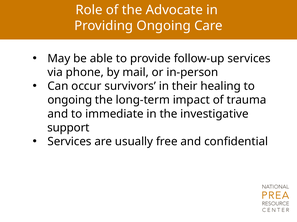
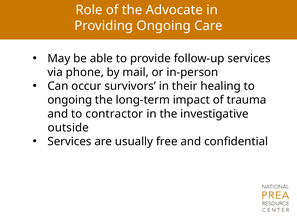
immediate: immediate -> contractor
support: support -> outside
